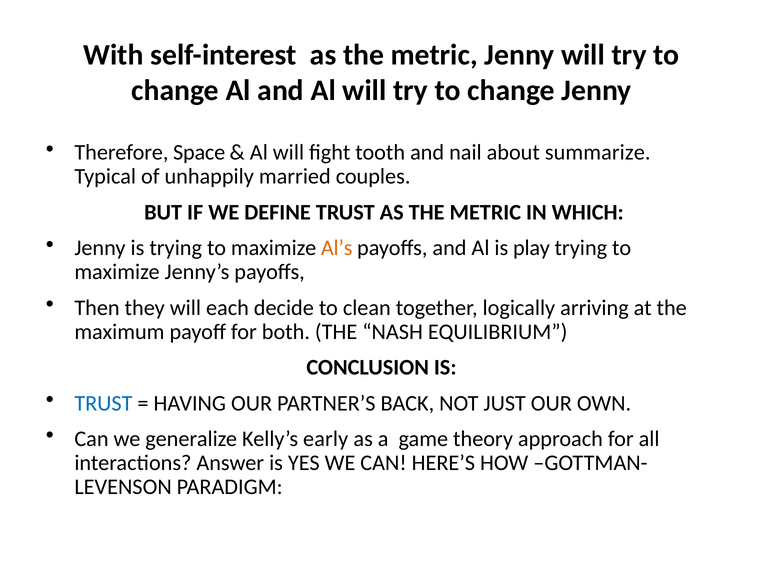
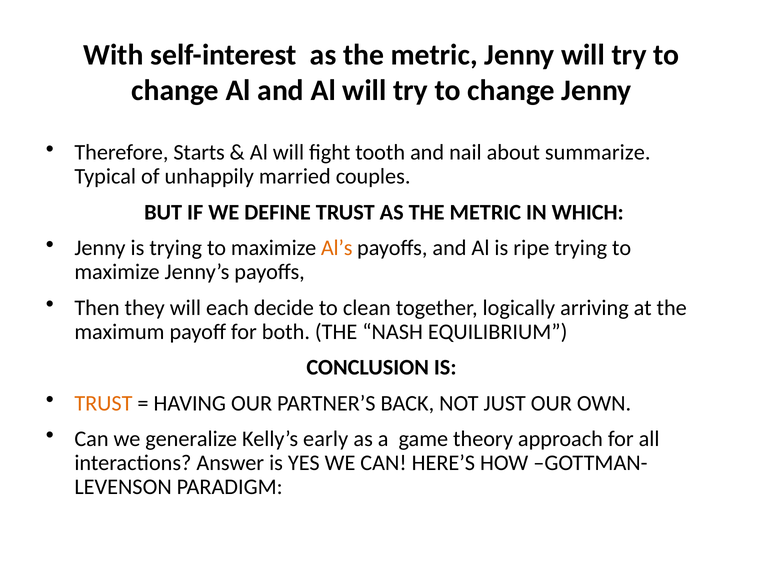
Space: Space -> Starts
play: play -> ripe
TRUST at (103, 403) colour: blue -> orange
